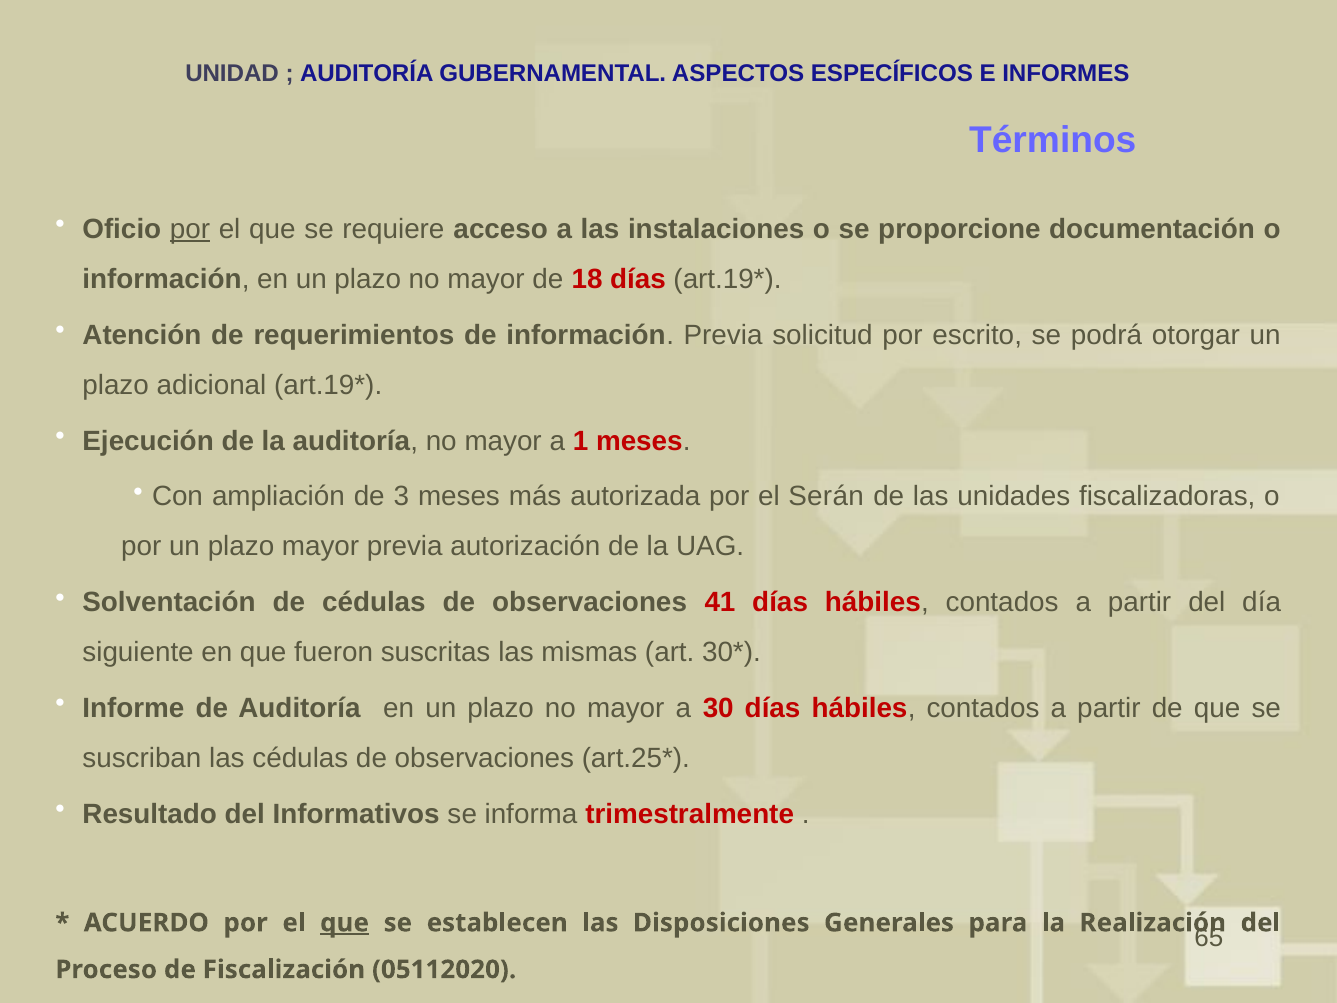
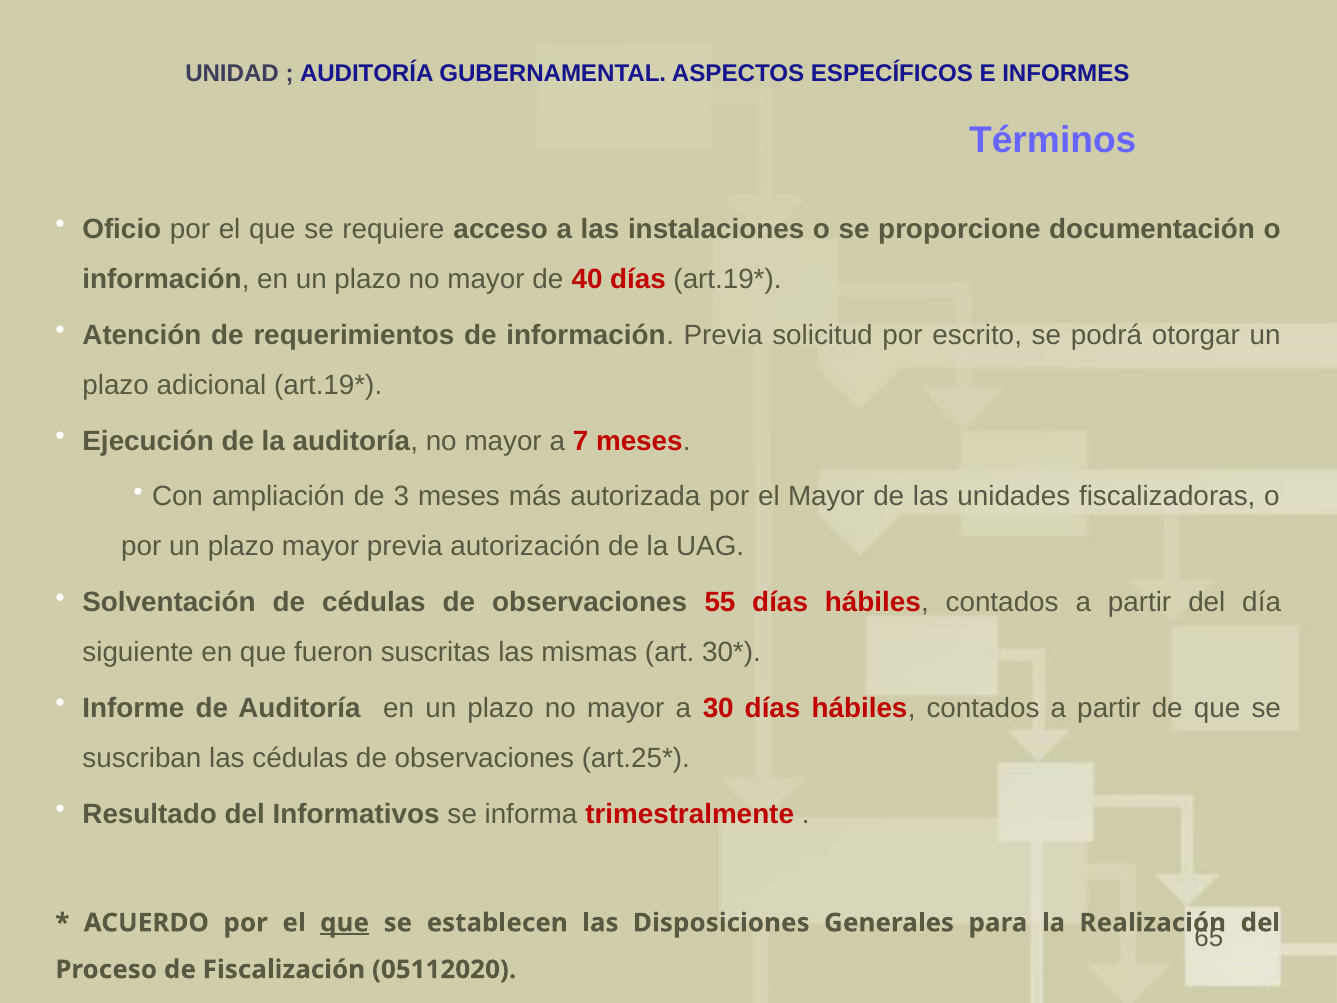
por at (190, 229) underline: present -> none
18: 18 -> 40
1: 1 -> 7
el Serán: Serán -> Mayor
41: 41 -> 55
